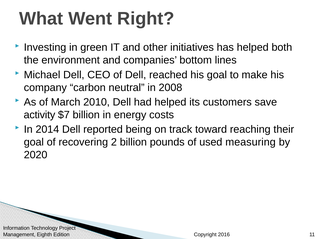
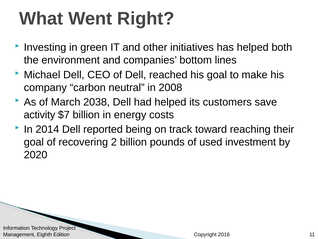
2010: 2010 -> 2038
measuring: measuring -> investment
